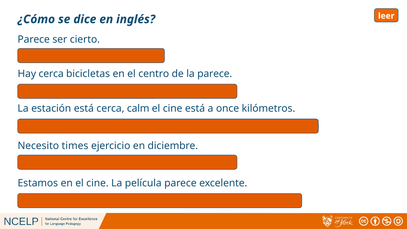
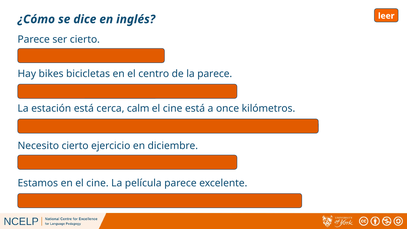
Hay cerca: cerca -> bikes
Necesito times: times -> cierto
